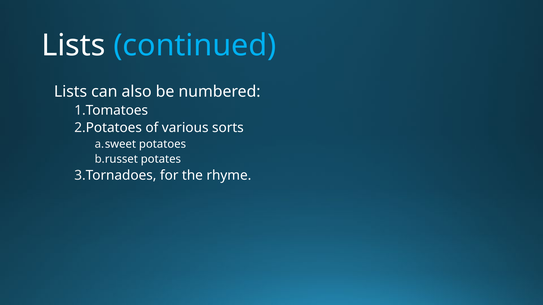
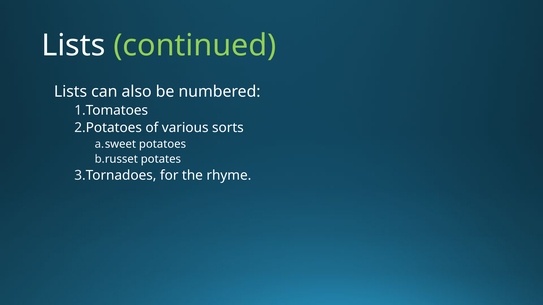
continued colour: light blue -> light green
